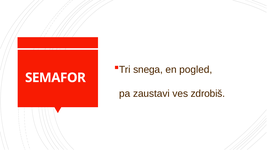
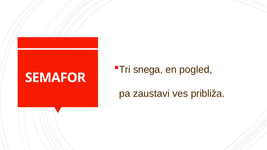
zdrobiš: zdrobiš -> približa
